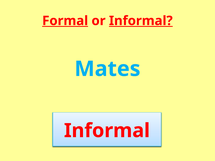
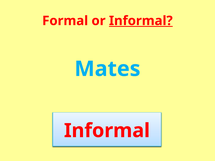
Formal underline: present -> none
